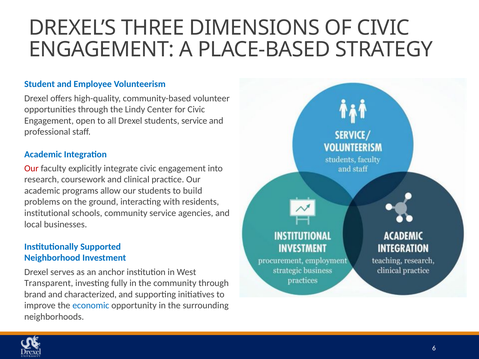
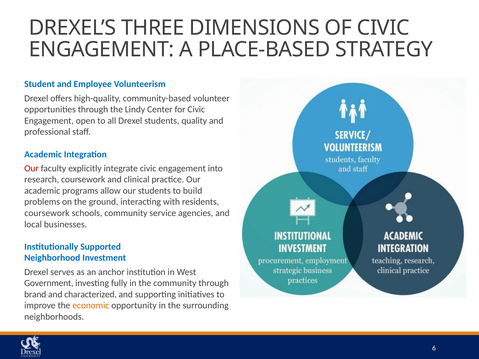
students service: service -> quality
institutional at (47, 213): institutional -> coursework
Transparent: Transparent -> Government
economic colour: blue -> orange
